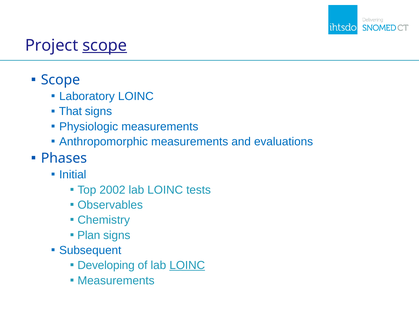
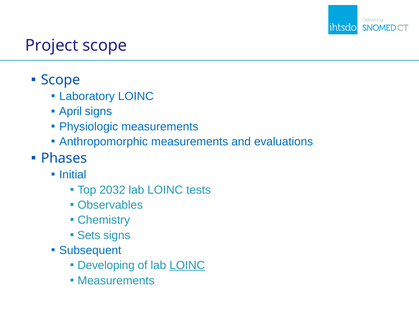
scope at (105, 45) underline: present -> none
That: That -> April
2002: 2002 -> 2032
Plan: Plan -> Sets
